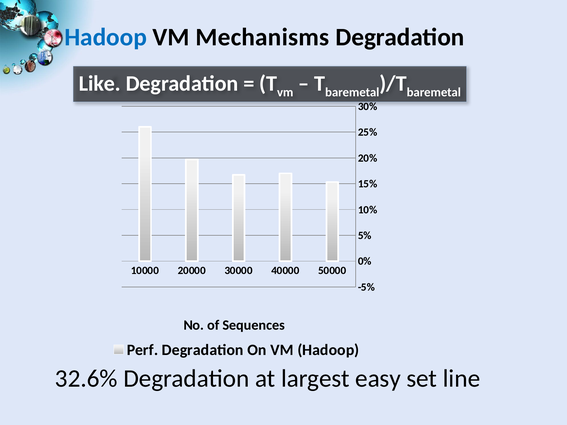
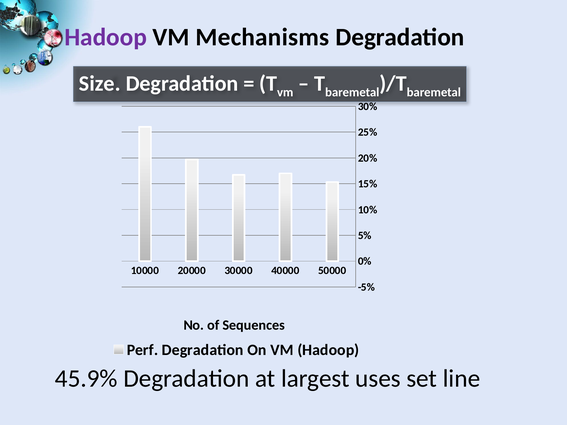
Hadoop at (106, 37) colour: blue -> purple
Like: Like -> Size
32.6%: 32.6% -> 45.9%
easy: easy -> uses
